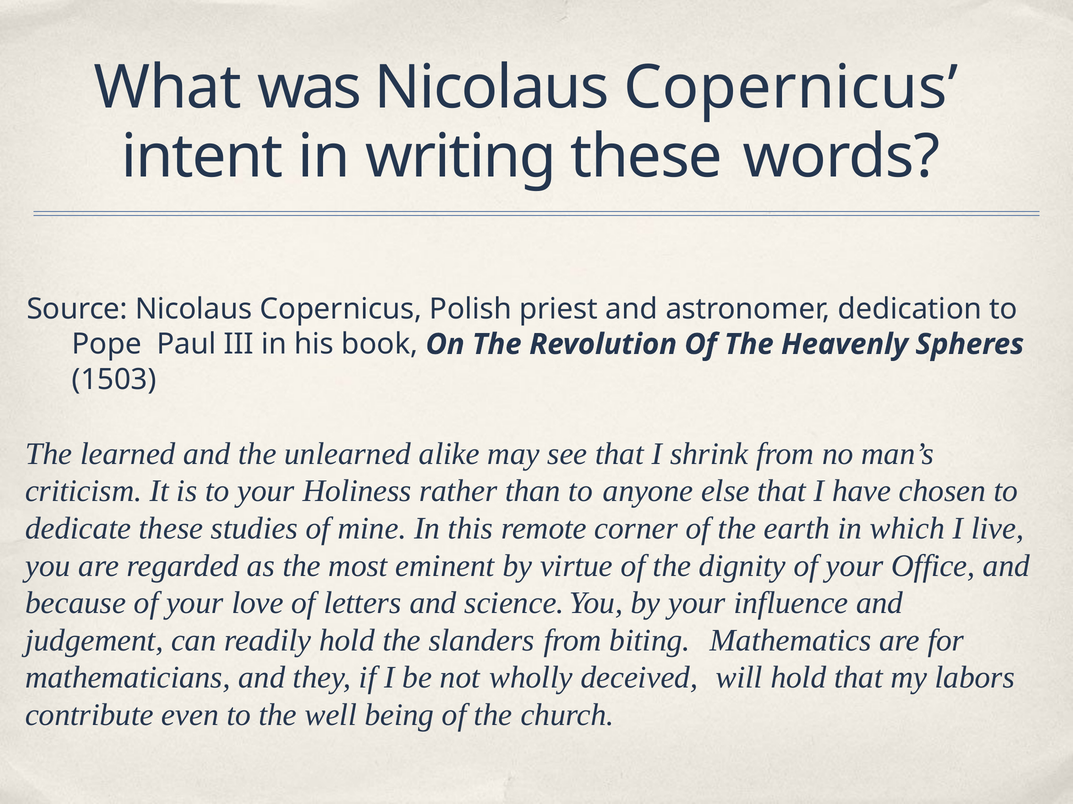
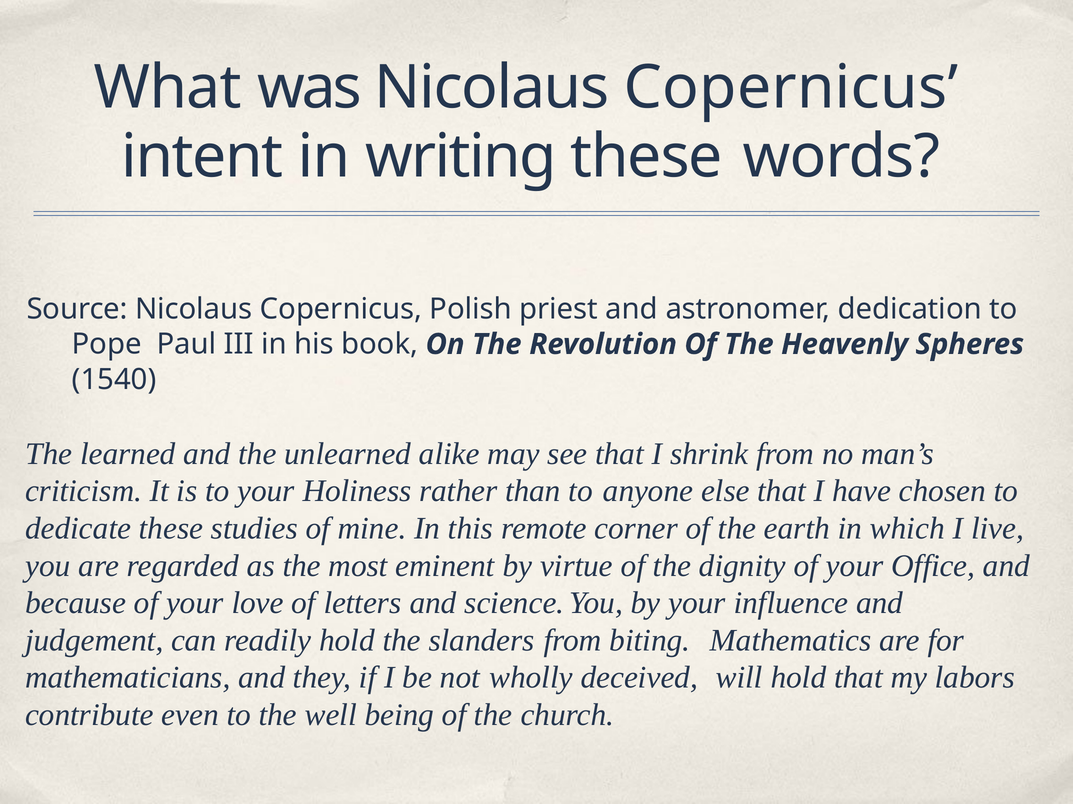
1503: 1503 -> 1540
